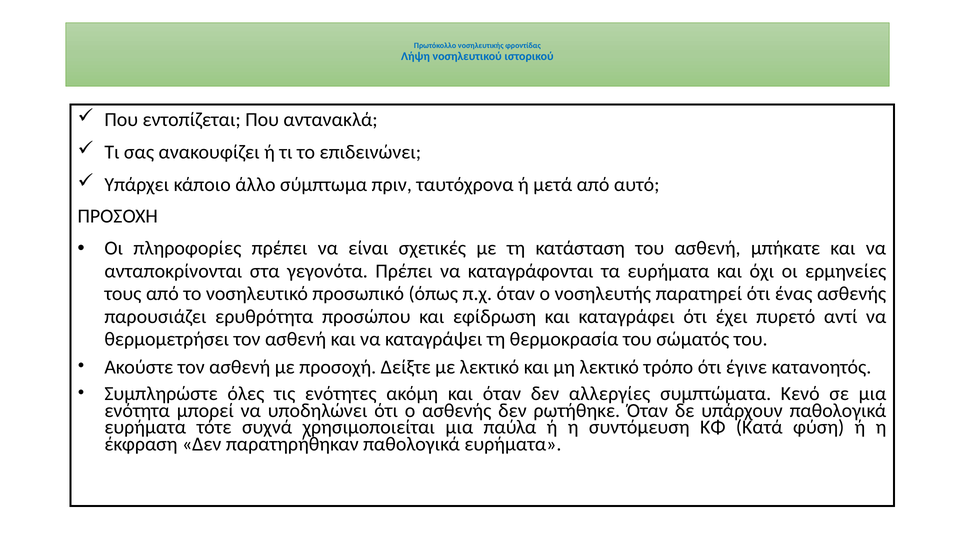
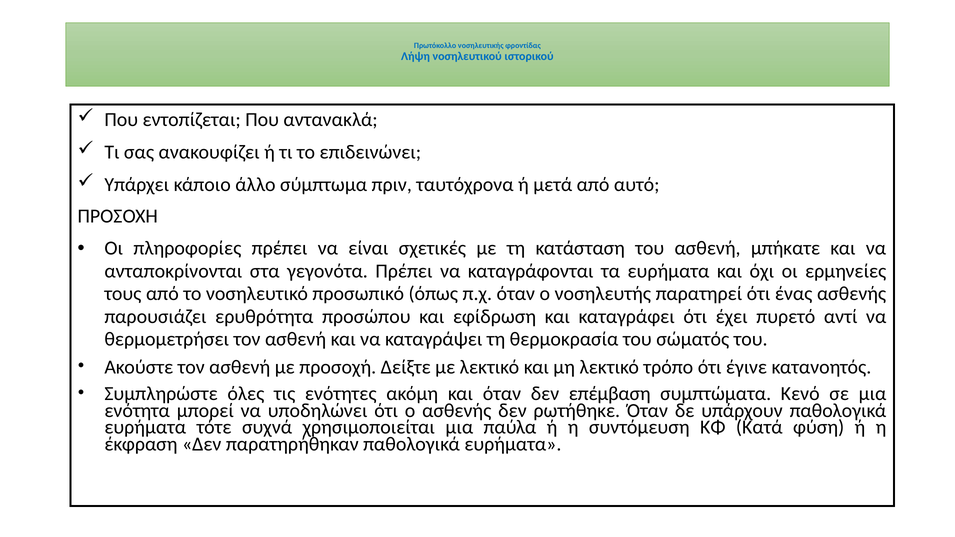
αλλεργίες: αλλεργίες -> επέμβαση
